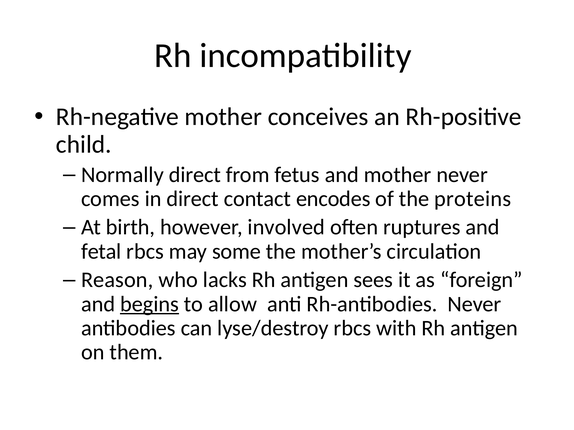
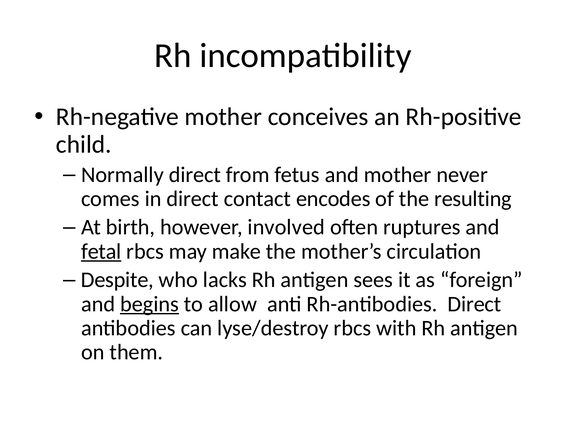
proteins: proteins -> resulting
fetal underline: none -> present
some: some -> make
Reason: Reason -> Despite
Rh-antibodies Never: Never -> Direct
